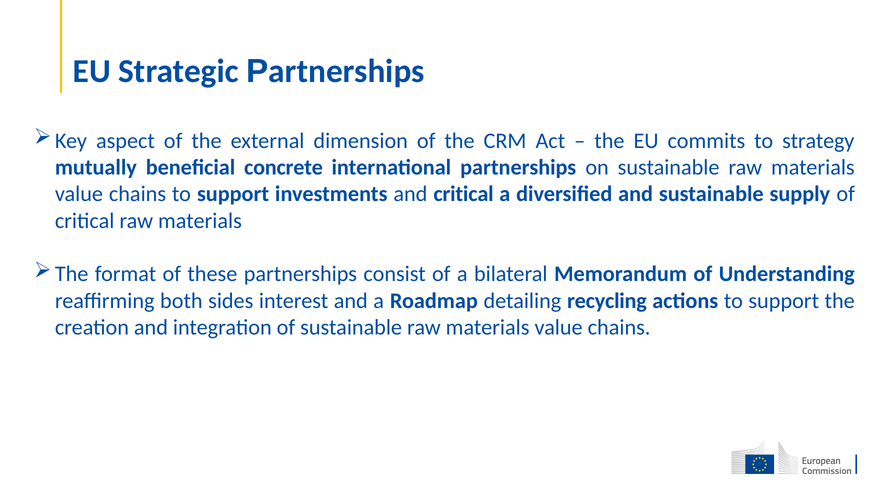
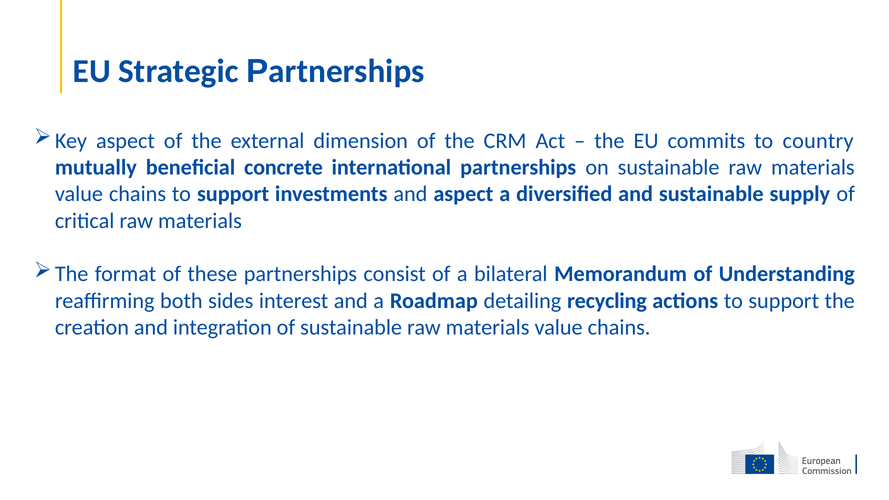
strategy: strategy -> country
and critical: critical -> aspect
